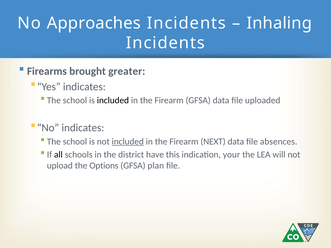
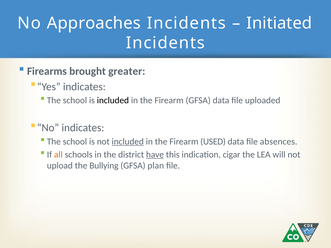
Inhaling: Inhaling -> Initiated
NEXT: NEXT -> USED
all colour: black -> orange
have underline: none -> present
your: your -> cigar
Options: Options -> Bullying
